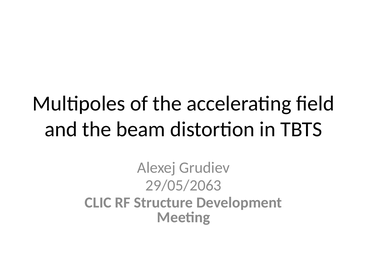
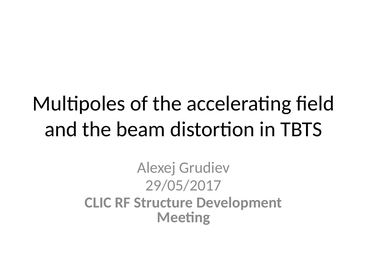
29/05/2063: 29/05/2063 -> 29/05/2017
